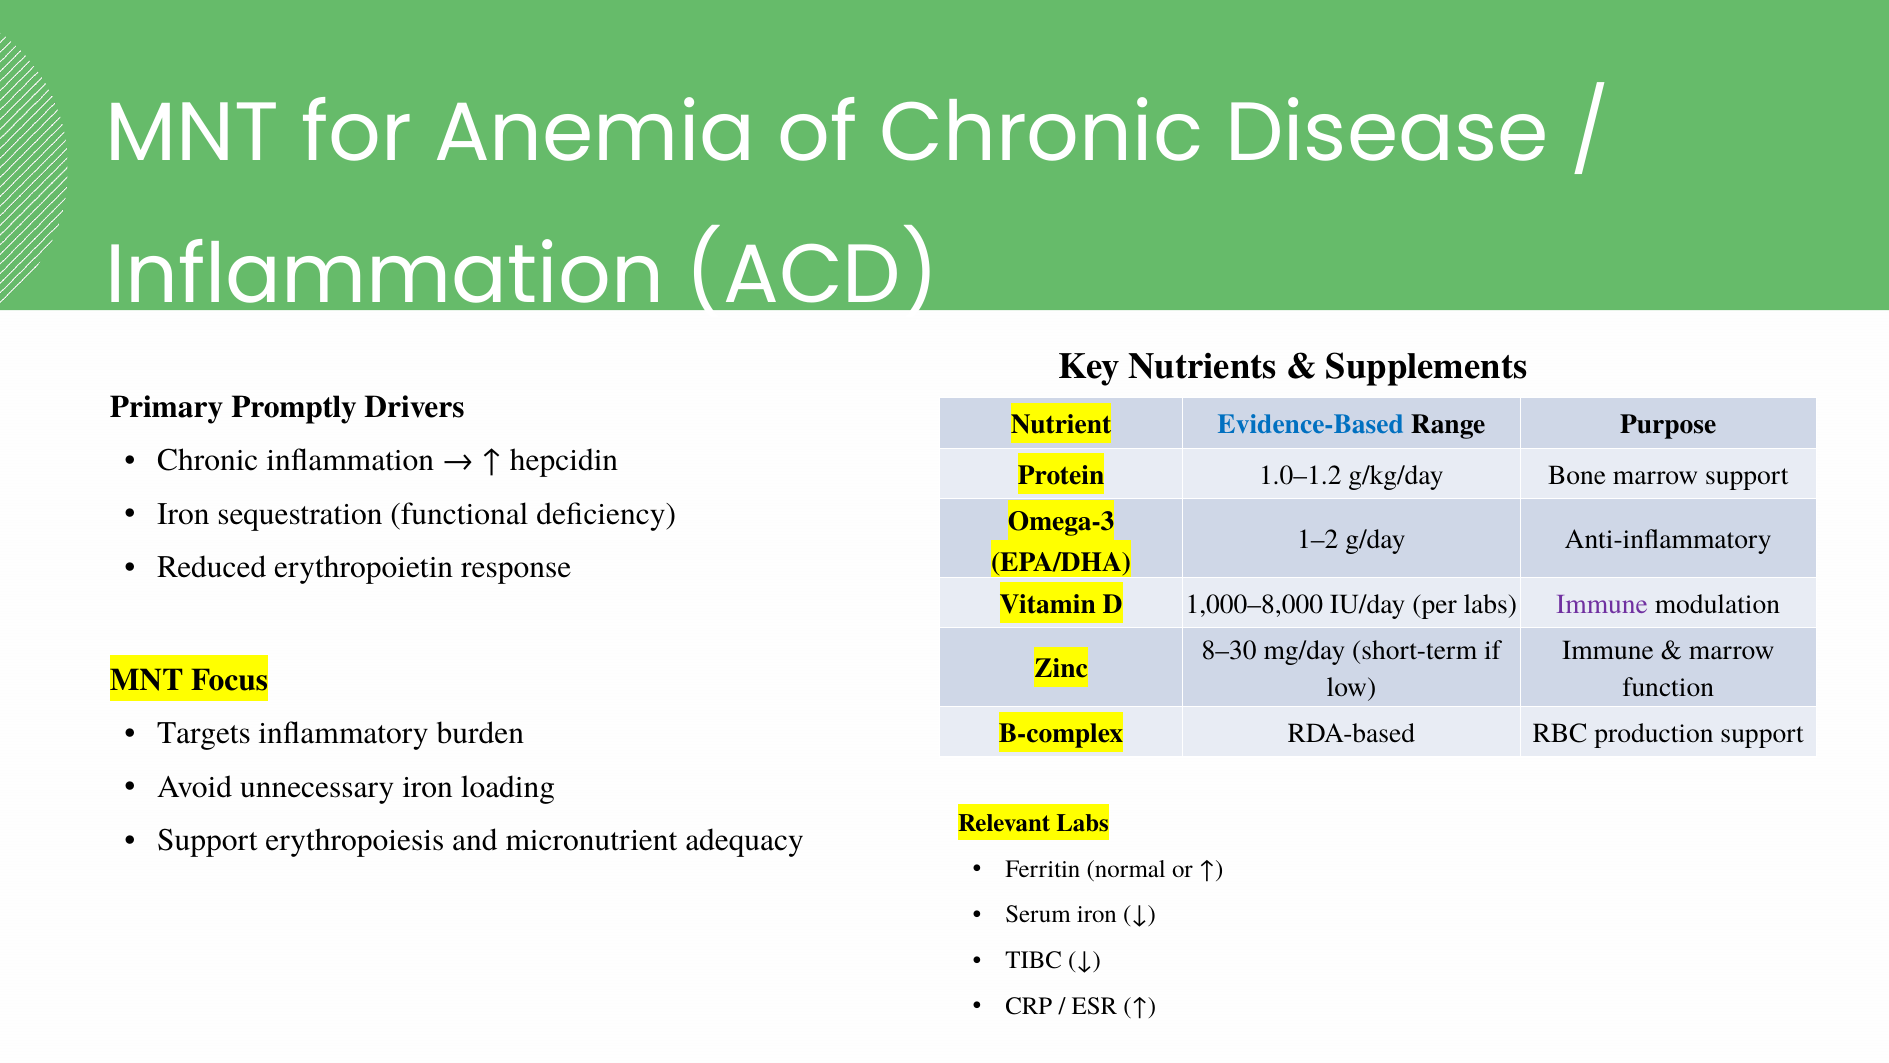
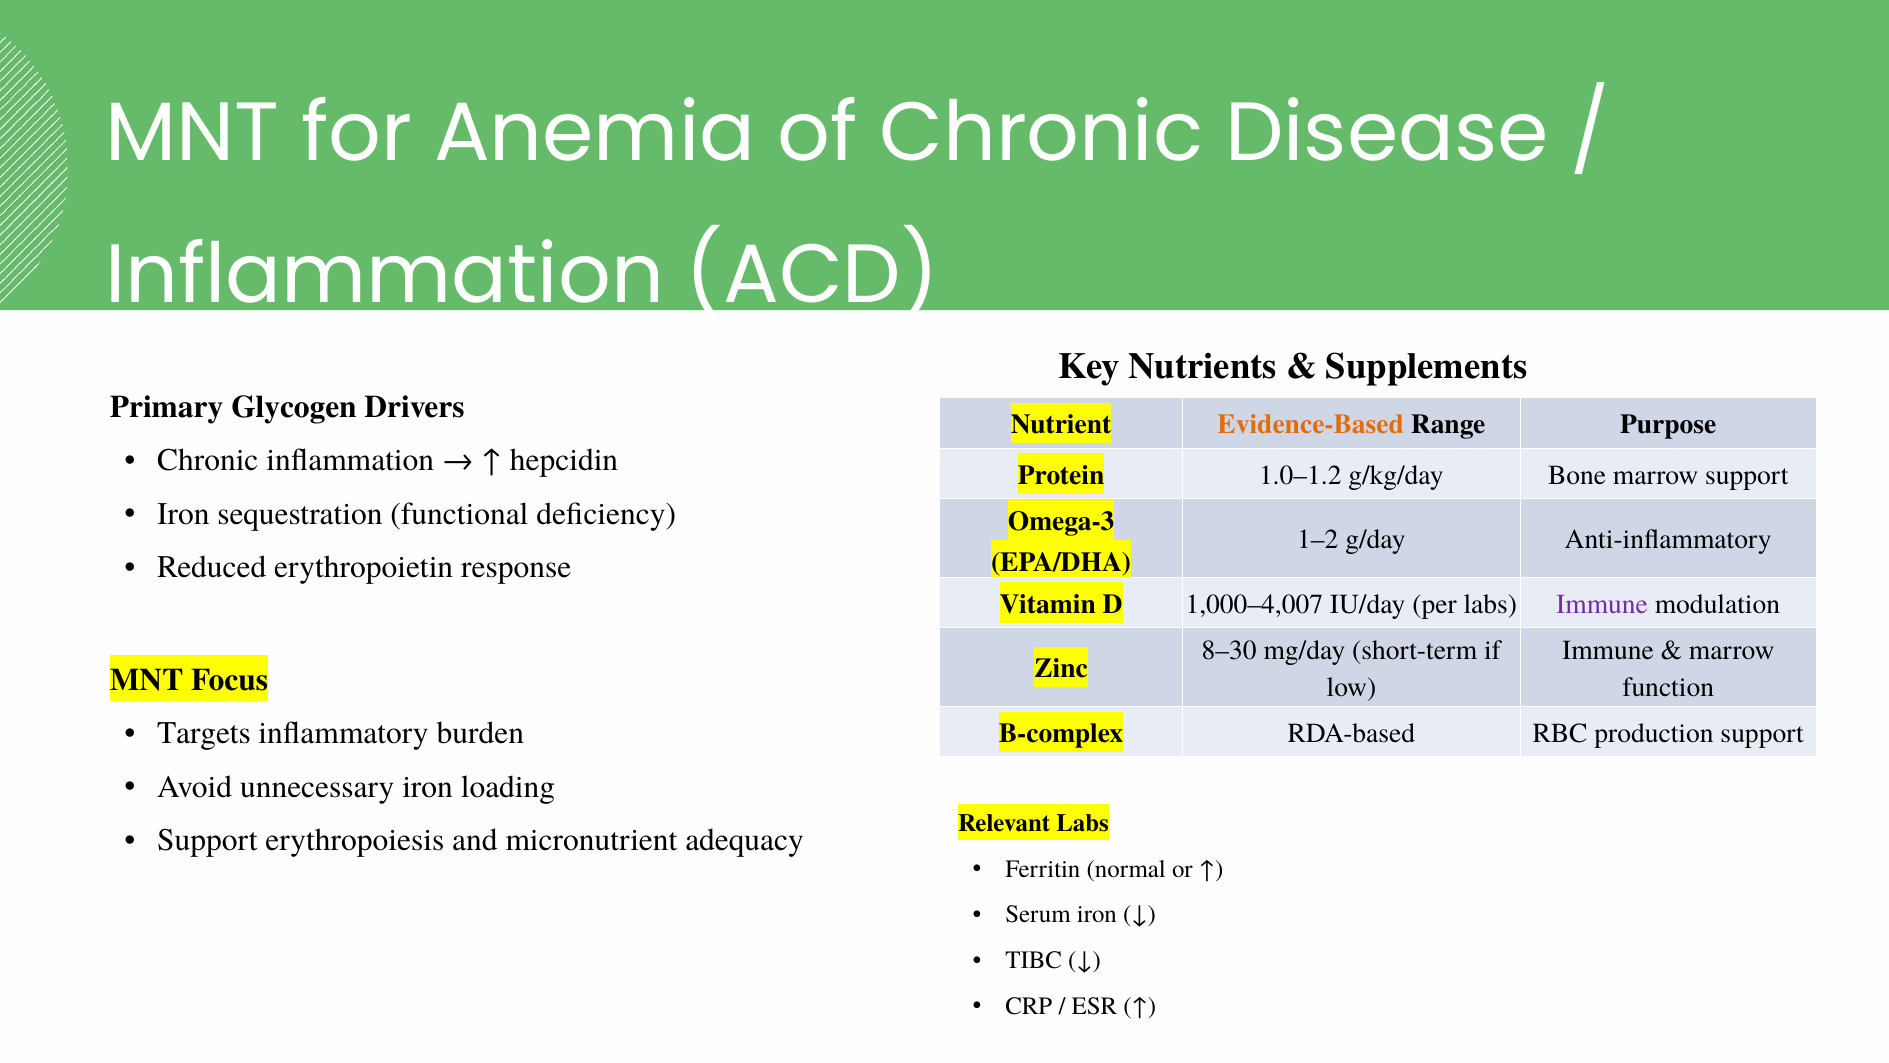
Promptly: Promptly -> Glycogen
Evidence-Based colour: blue -> orange
1,000–8,000: 1,000–8,000 -> 1,000–4,007
